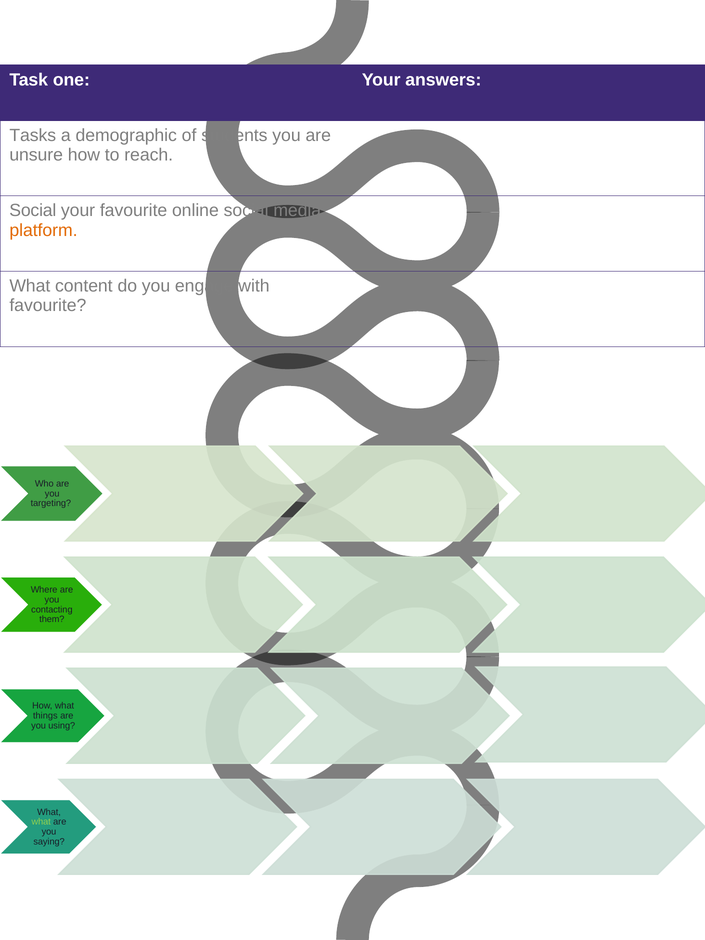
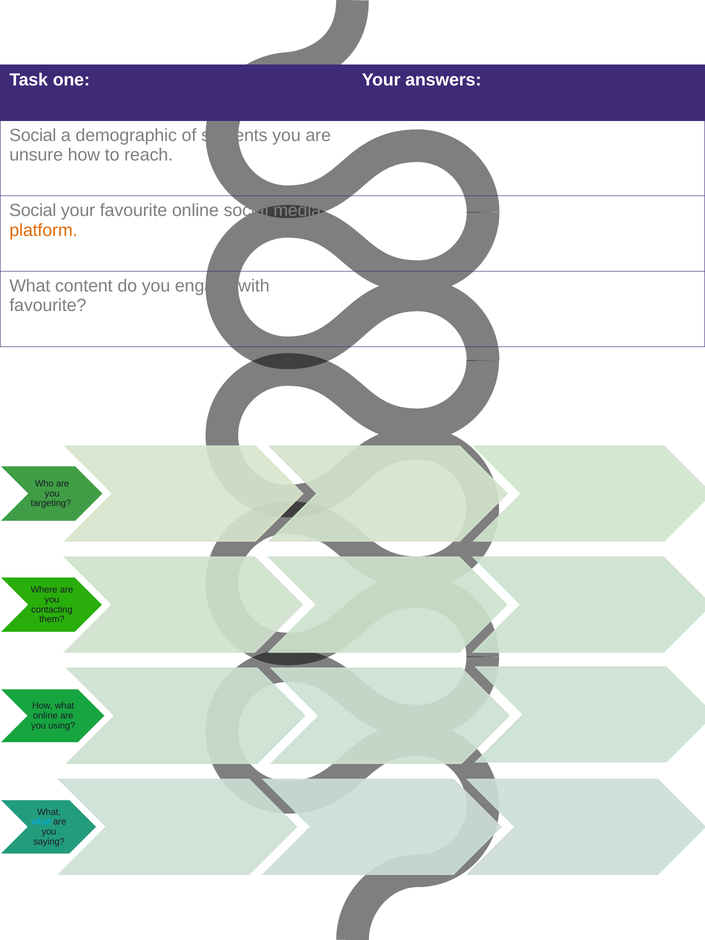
Tasks at (33, 135): Tasks -> Social
things at (45, 716): things -> online
what at (41, 822) colour: light green -> light blue
